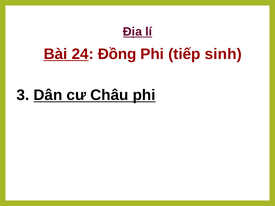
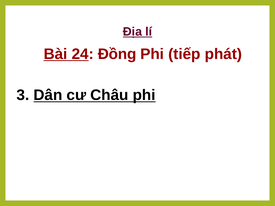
sinh: sinh -> phát
